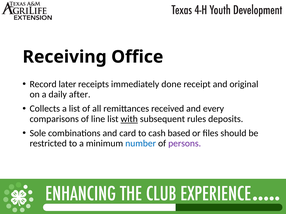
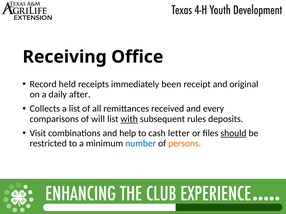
later: later -> held
done: done -> been
line: line -> will
Sole: Sole -> Visit
card: card -> help
based: based -> letter
should underline: none -> present
persons colour: purple -> orange
